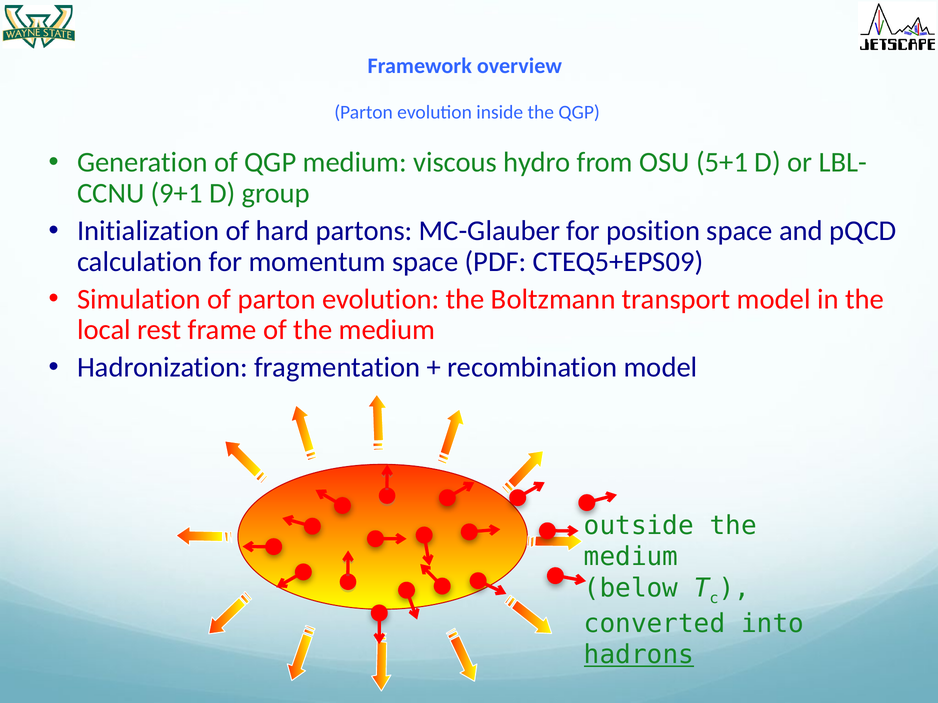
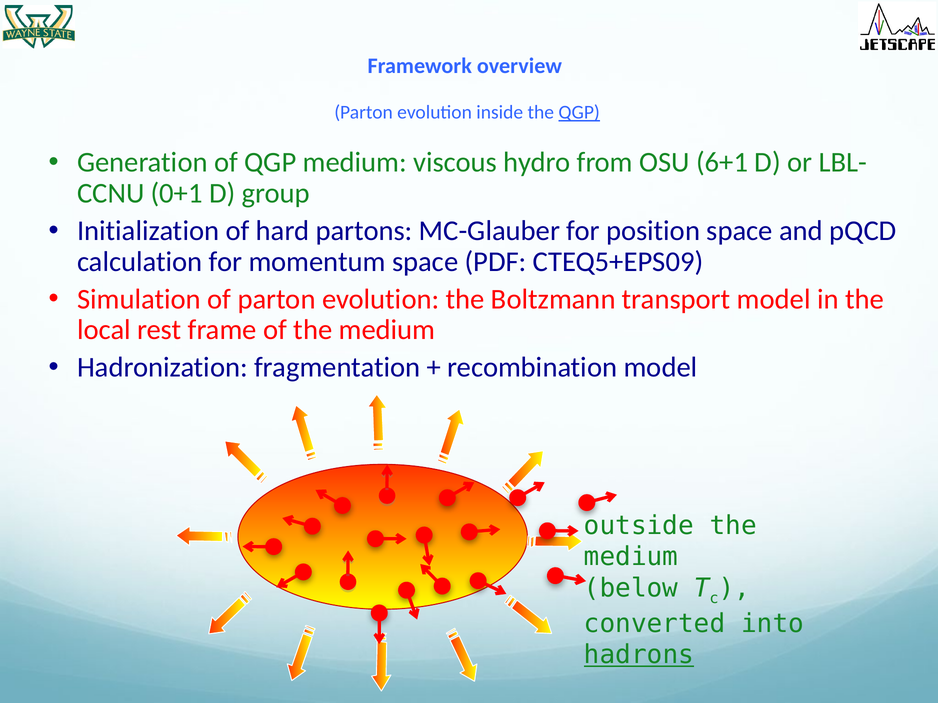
QGP at (579, 112) underline: none -> present
5+1: 5+1 -> 6+1
9+1: 9+1 -> 0+1
